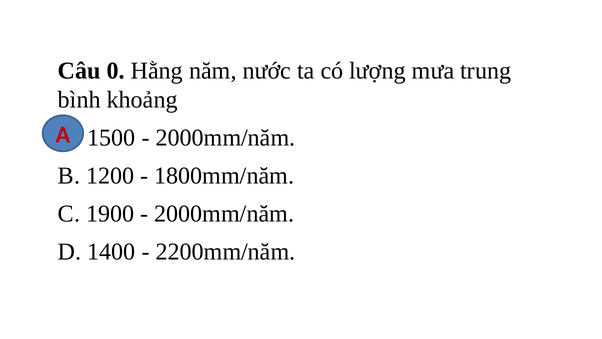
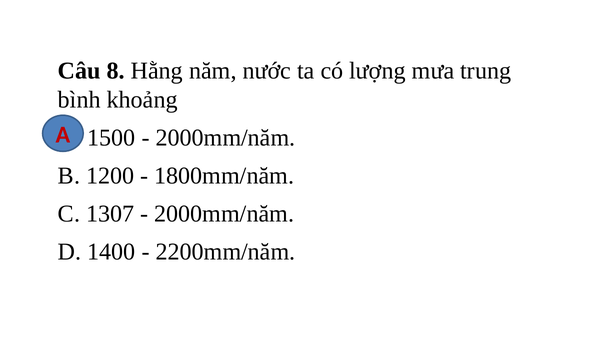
0: 0 -> 8
1900: 1900 -> 1307
